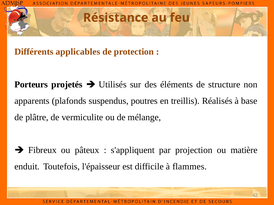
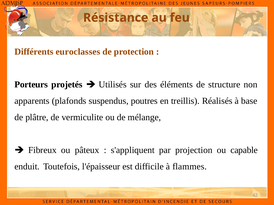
applicables: applicables -> euroclasses
matière: matière -> capable
